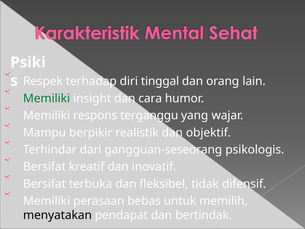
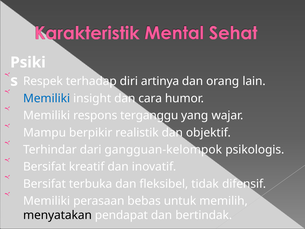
tinggal: tinggal -> artinya
Memiliki at (47, 98) colour: green -> blue
gangguan-seseorang: gangguan-seseorang -> gangguan-kelompok
